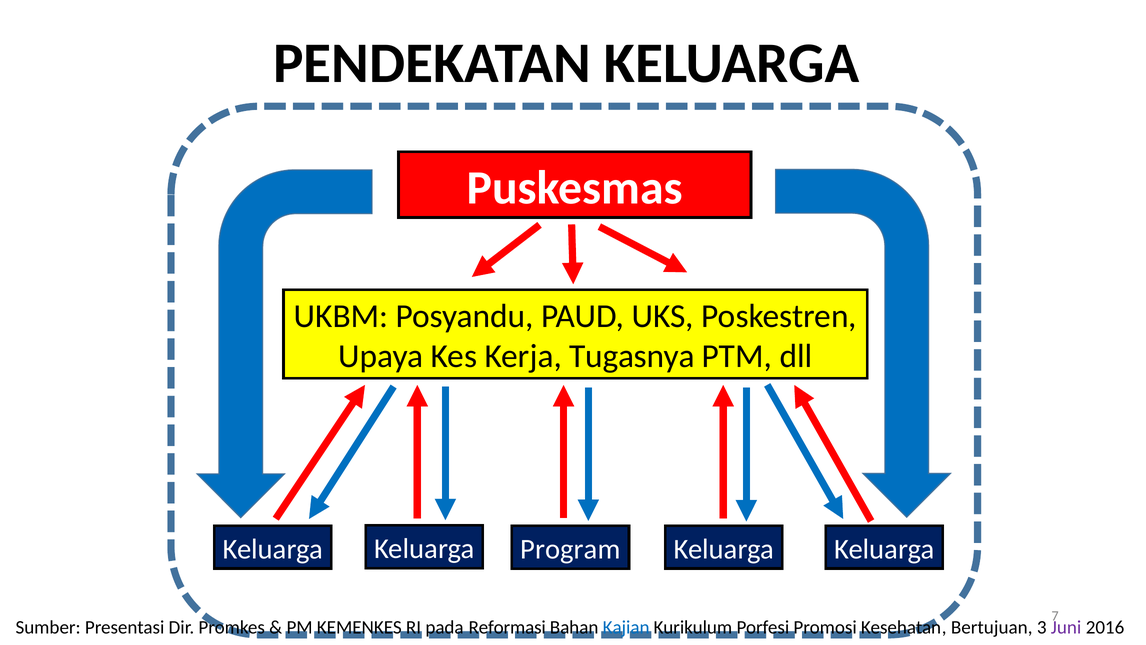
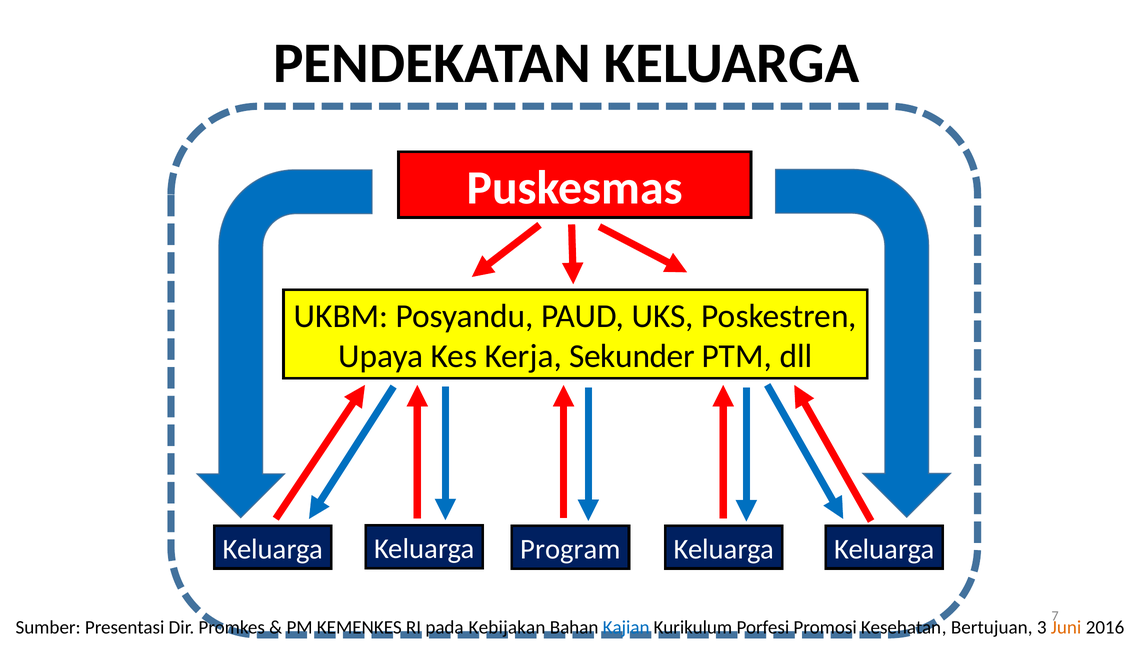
Tugasnya: Tugasnya -> Sekunder
Reformasi: Reformasi -> Kebijakan
Juni colour: purple -> orange
